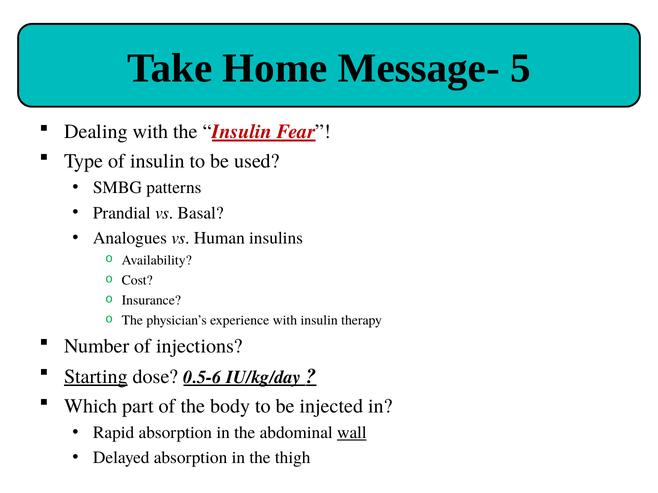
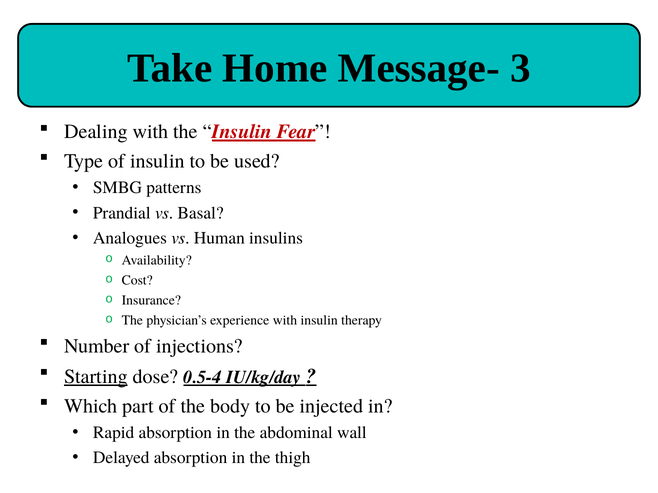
5: 5 -> 3
0.5-6: 0.5-6 -> 0.5-4
wall underline: present -> none
